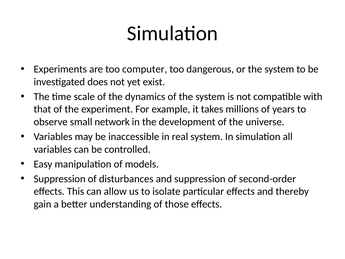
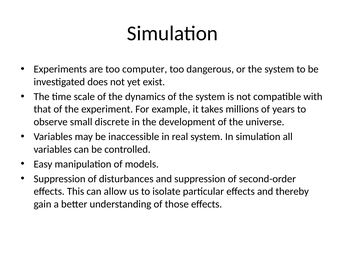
network: network -> discrete
